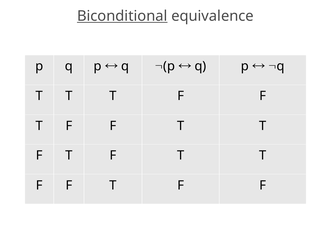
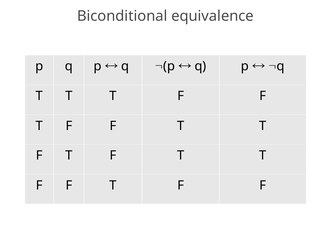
Biconditional underline: present -> none
